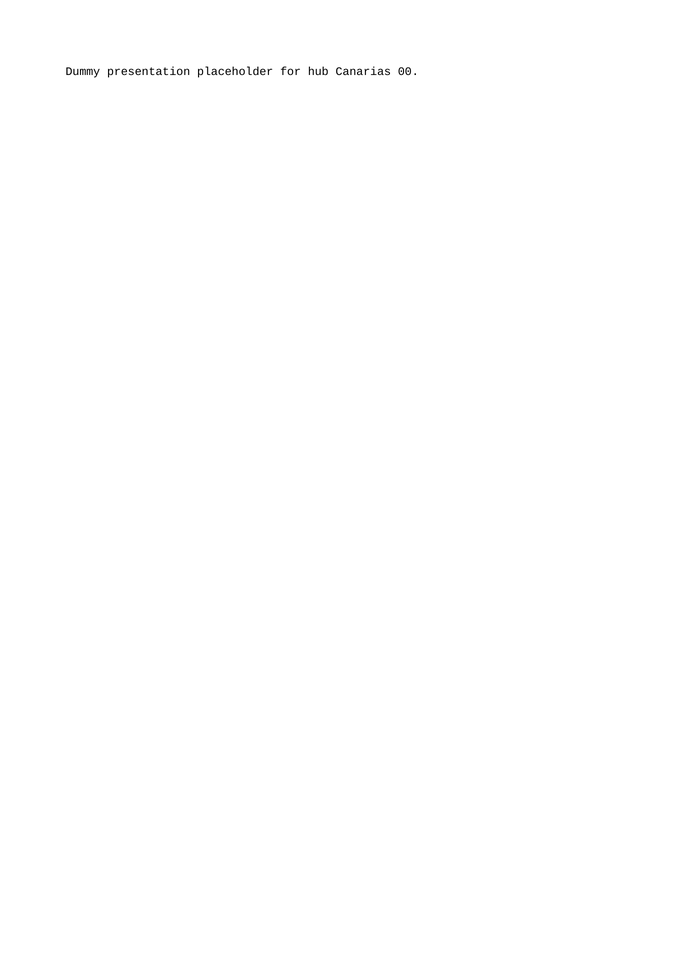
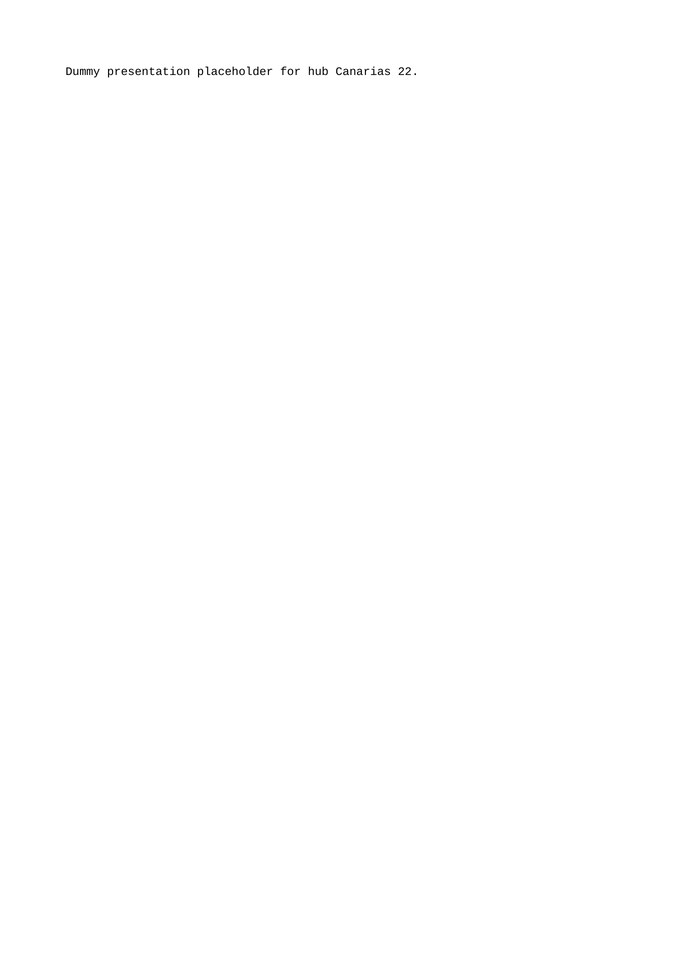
00: 00 -> 22
